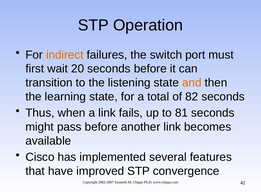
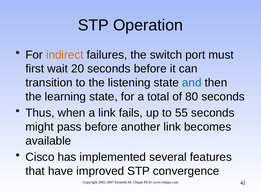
and colour: orange -> blue
82: 82 -> 80
81: 81 -> 55
